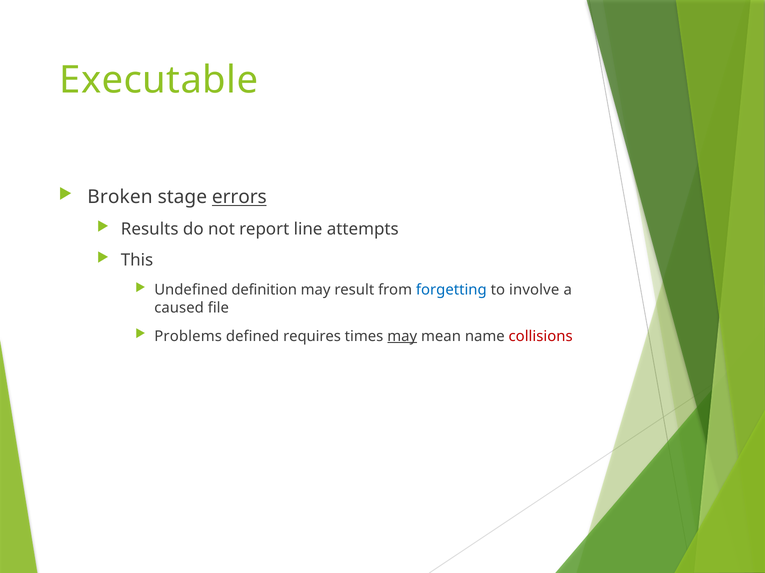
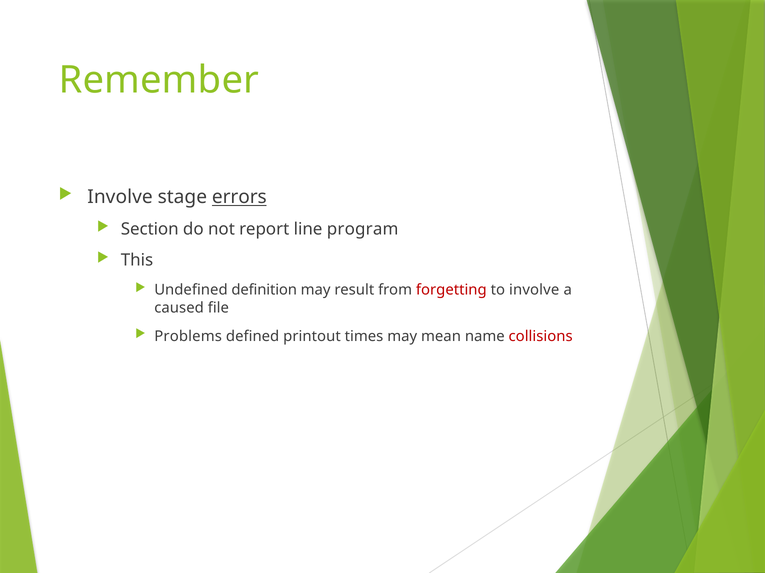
Executable: Executable -> Remember
Broken at (120, 197): Broken -> Involve
Results: Results -> Section
attempts: attempts -> program
forgetting colour: blue -> red
requires: requires -> printout
may at (402, 337) underline: present -> none
